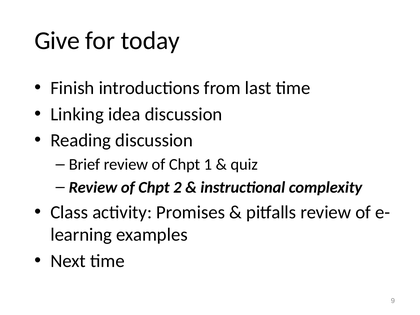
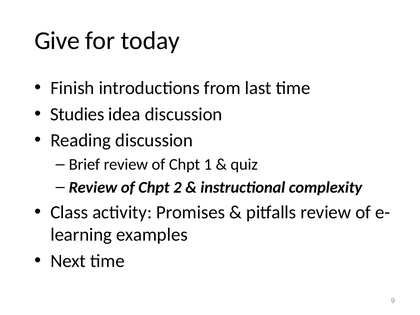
Linking: Linking -> Studies
